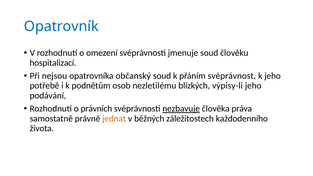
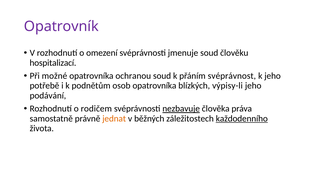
Opatrovník colour: blue -> purple
nejsou: nejsou -> možné
občanský: občanský -> ochranou
osob nezletilému: nezletilému -> opatrovníka
právních: právních -> rodičem
každodenního underline: none -> present
